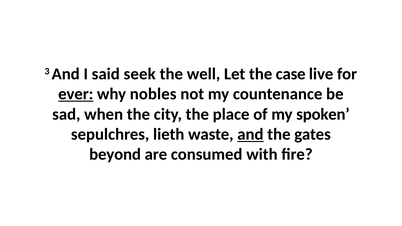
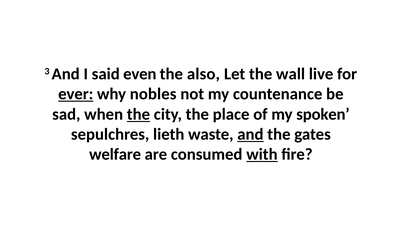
seek: seek -> even
well: well -> also
case: case -> wall
the at (138, 114) underline: none -> present
beyond: beyond -> welfare
with underline: none -> present
